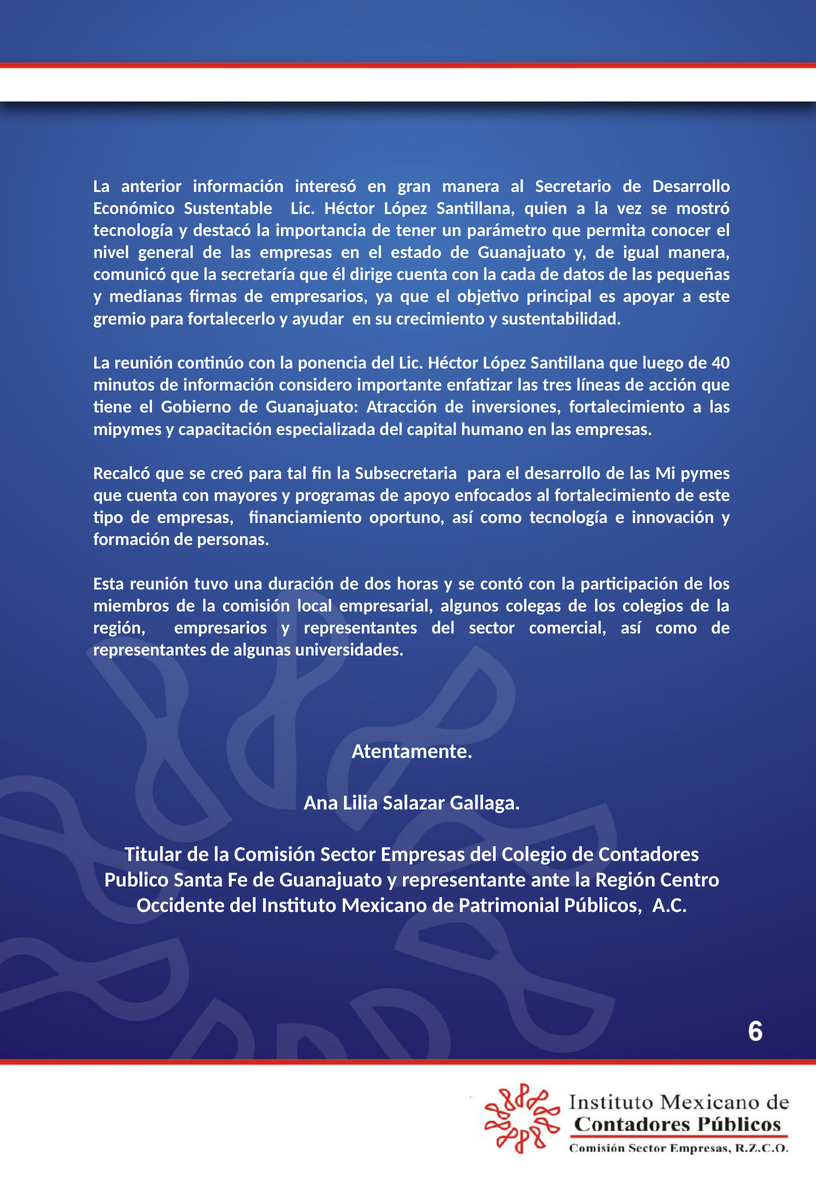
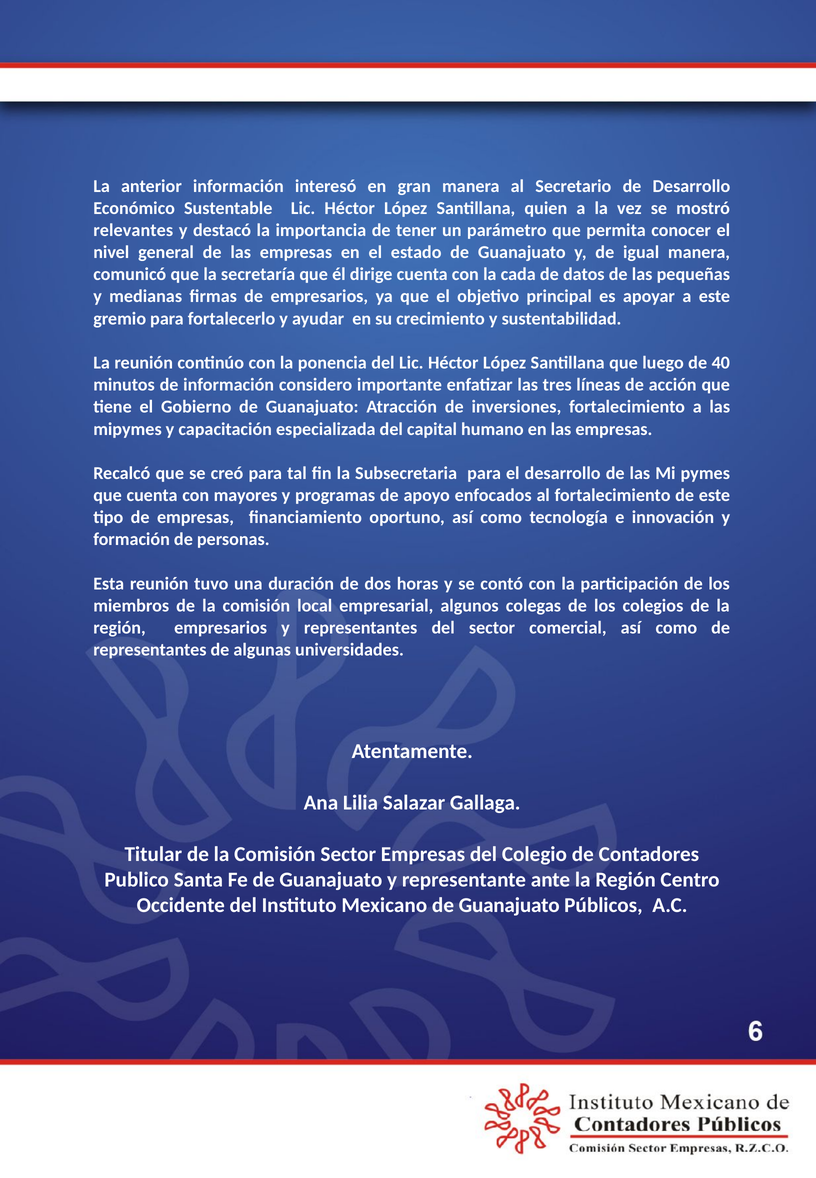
tecnología at (133, 230): tecnología -> relevantes
Mexicano de Patrimonial: Patrimonial -> Guanajuato
